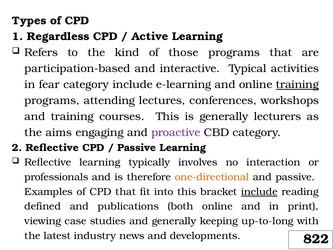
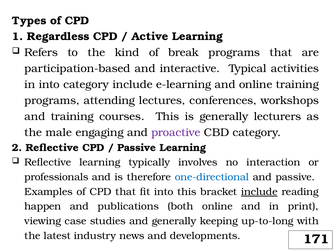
those: those -> break
in fear: fear -> into
training at (297, 84) underline: present -> none
aims: aims -> male
one-directional colour: orange -> blue
defined: defined -> happen
822: 822 -> 171
